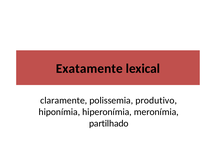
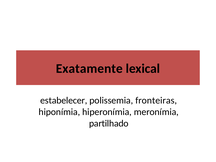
claramente: claramente -> estabelecer
produtivo: produtivo -> fronteiras
